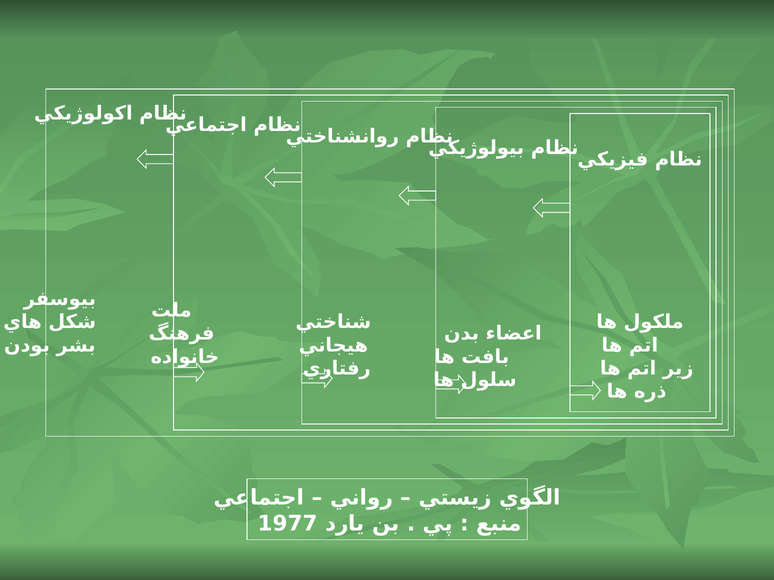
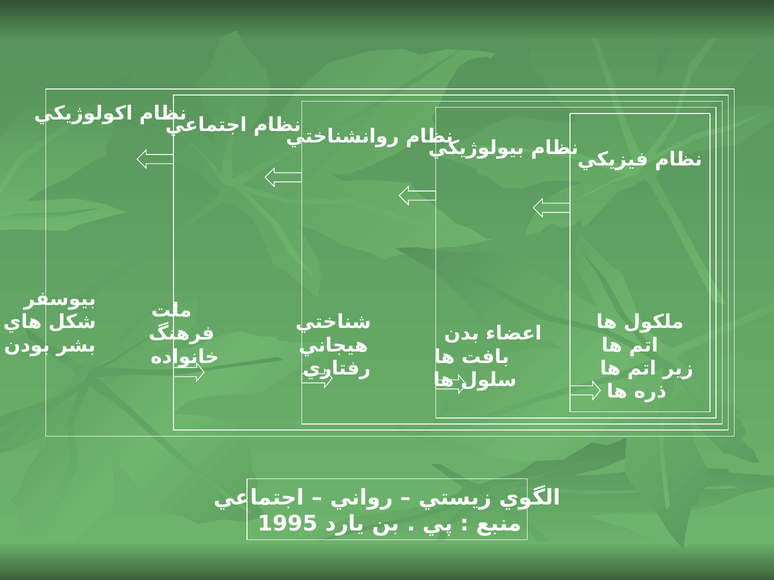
1977: 1977 -> 1995
